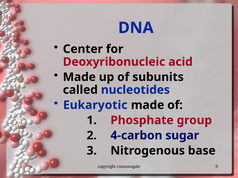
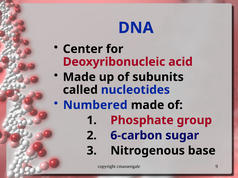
Eukaryotic: Eukaryotic -> Numbered
4-carbon: 4-carbon -> 6-carbon
